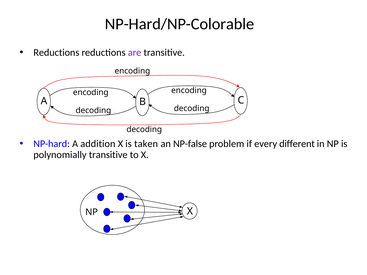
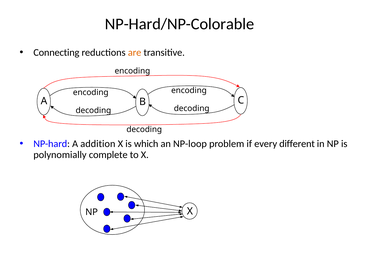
Reductions at (56, 53): Reductions -> Connecting
are colour: purple -> orange
taken: taken -> which
NP-false: NP-false -> NP-loop
polynomially transitive: transitive -> complete
